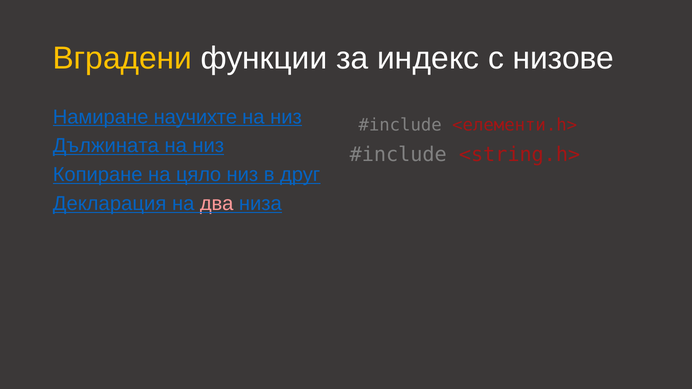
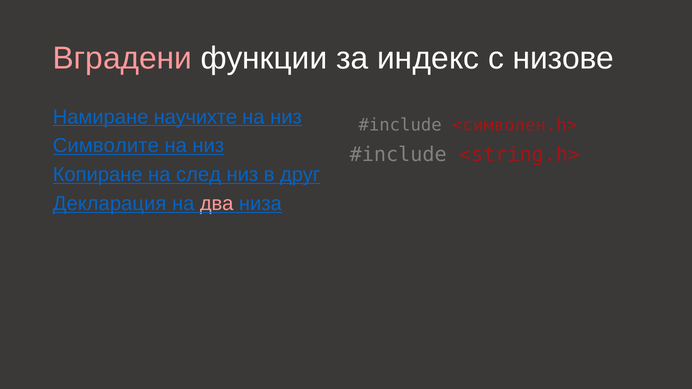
Вградени colour: yellow -> pink
<елементи.h>: <елементи.h> -> <символен.h>
Дължината: Дължината -> Символите
цяло: цяло -> след
